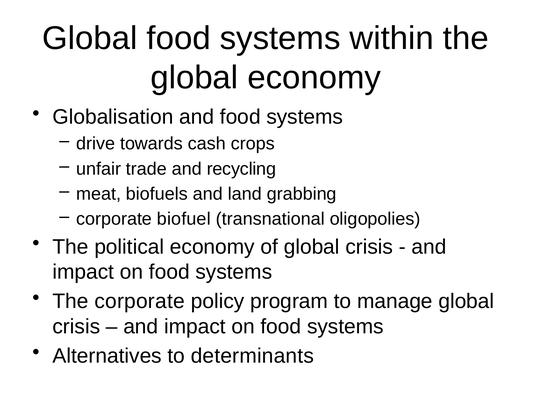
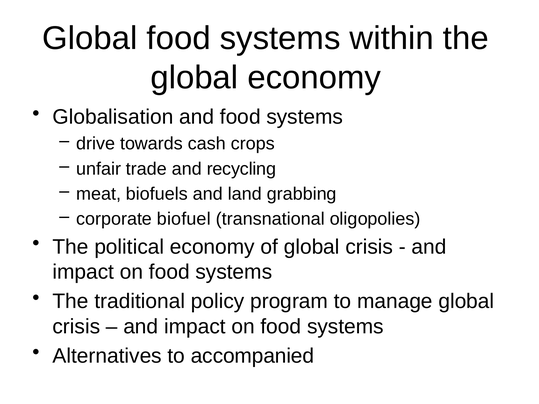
The corporate: corporate -> traditional
determinants: determinants -> accompanied
